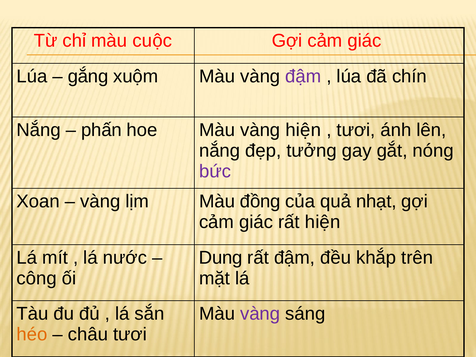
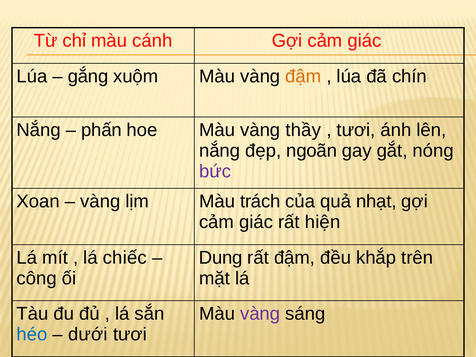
cuộc: cuộc -> cánh
đậm at (303, 76) colour: purple -> orange
vàng hiện: hiện -> thầy
tưởng: tưởng -> ngoãn
đồng: đồng -> trách
nước: nước -> chiếc
héo colour: orange -> blue
châu: châu -> dưới
